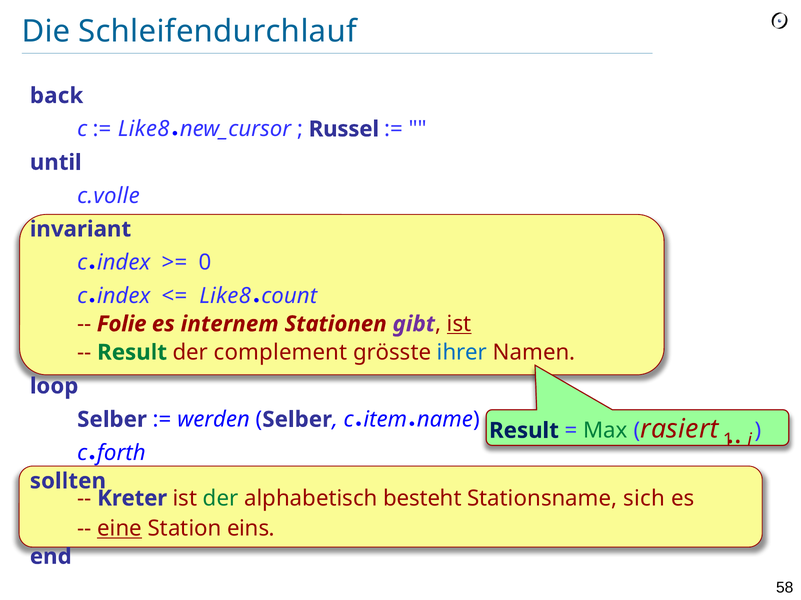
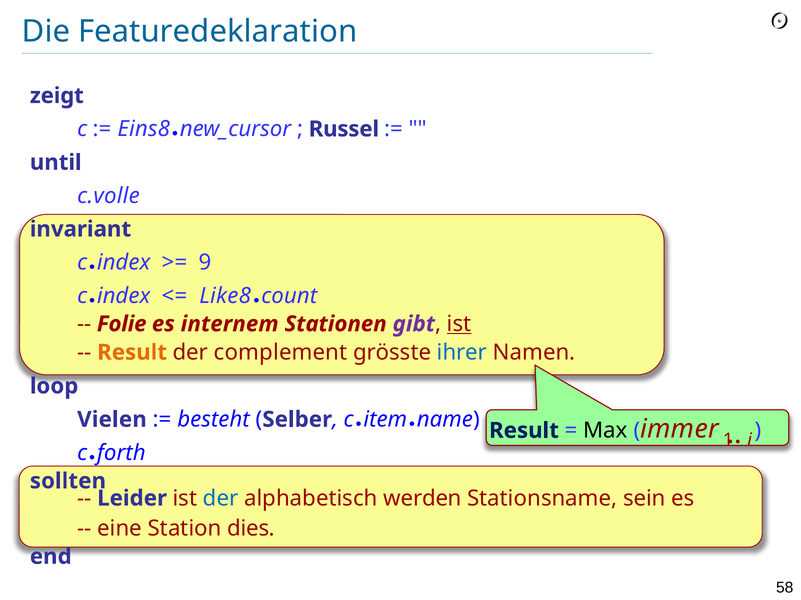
Schleifendurchlauf: Schleifendurchlauf -> Featuredeklaration
back: back -> zeigt
Like8 at (144, 129): Like8 -> Eins8
0: 0 -> 9
Result at (132, 353) colour: green -> orange
Selber at (112, 420): Selber -> Vielen
werden: werden -> besteht
Max colour: green -> black
rasiert: rasiert -> immer
Kreter: Kreter -> Leider
der at (221, 499) colour: green -> blue
besteht: besteht -> werden
sich: sich -> sein
eine underline: present -> none
eins: eins -> dies
